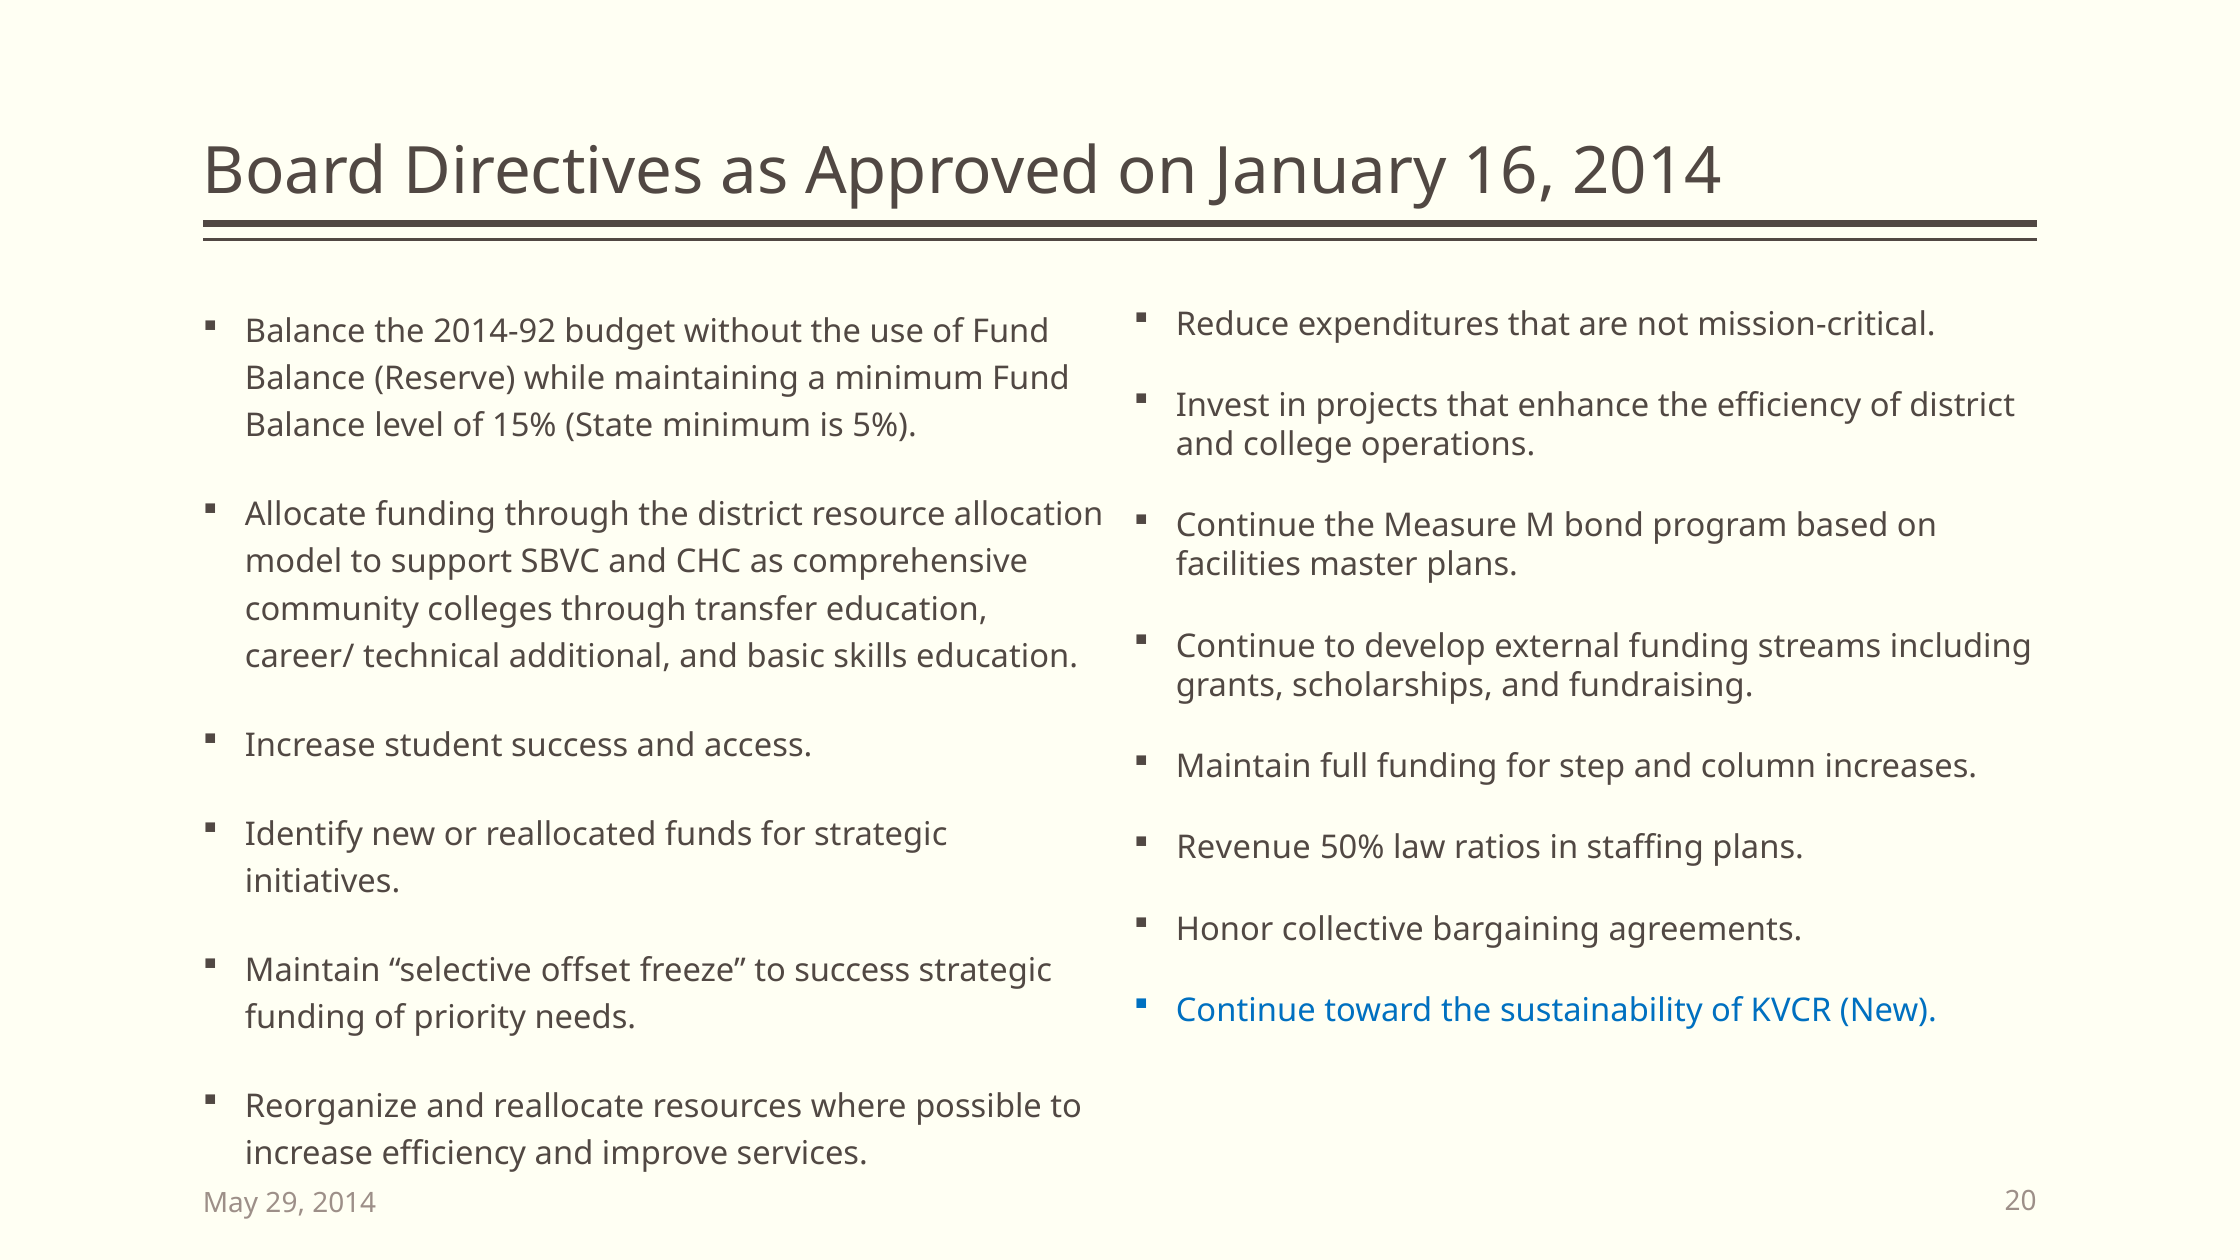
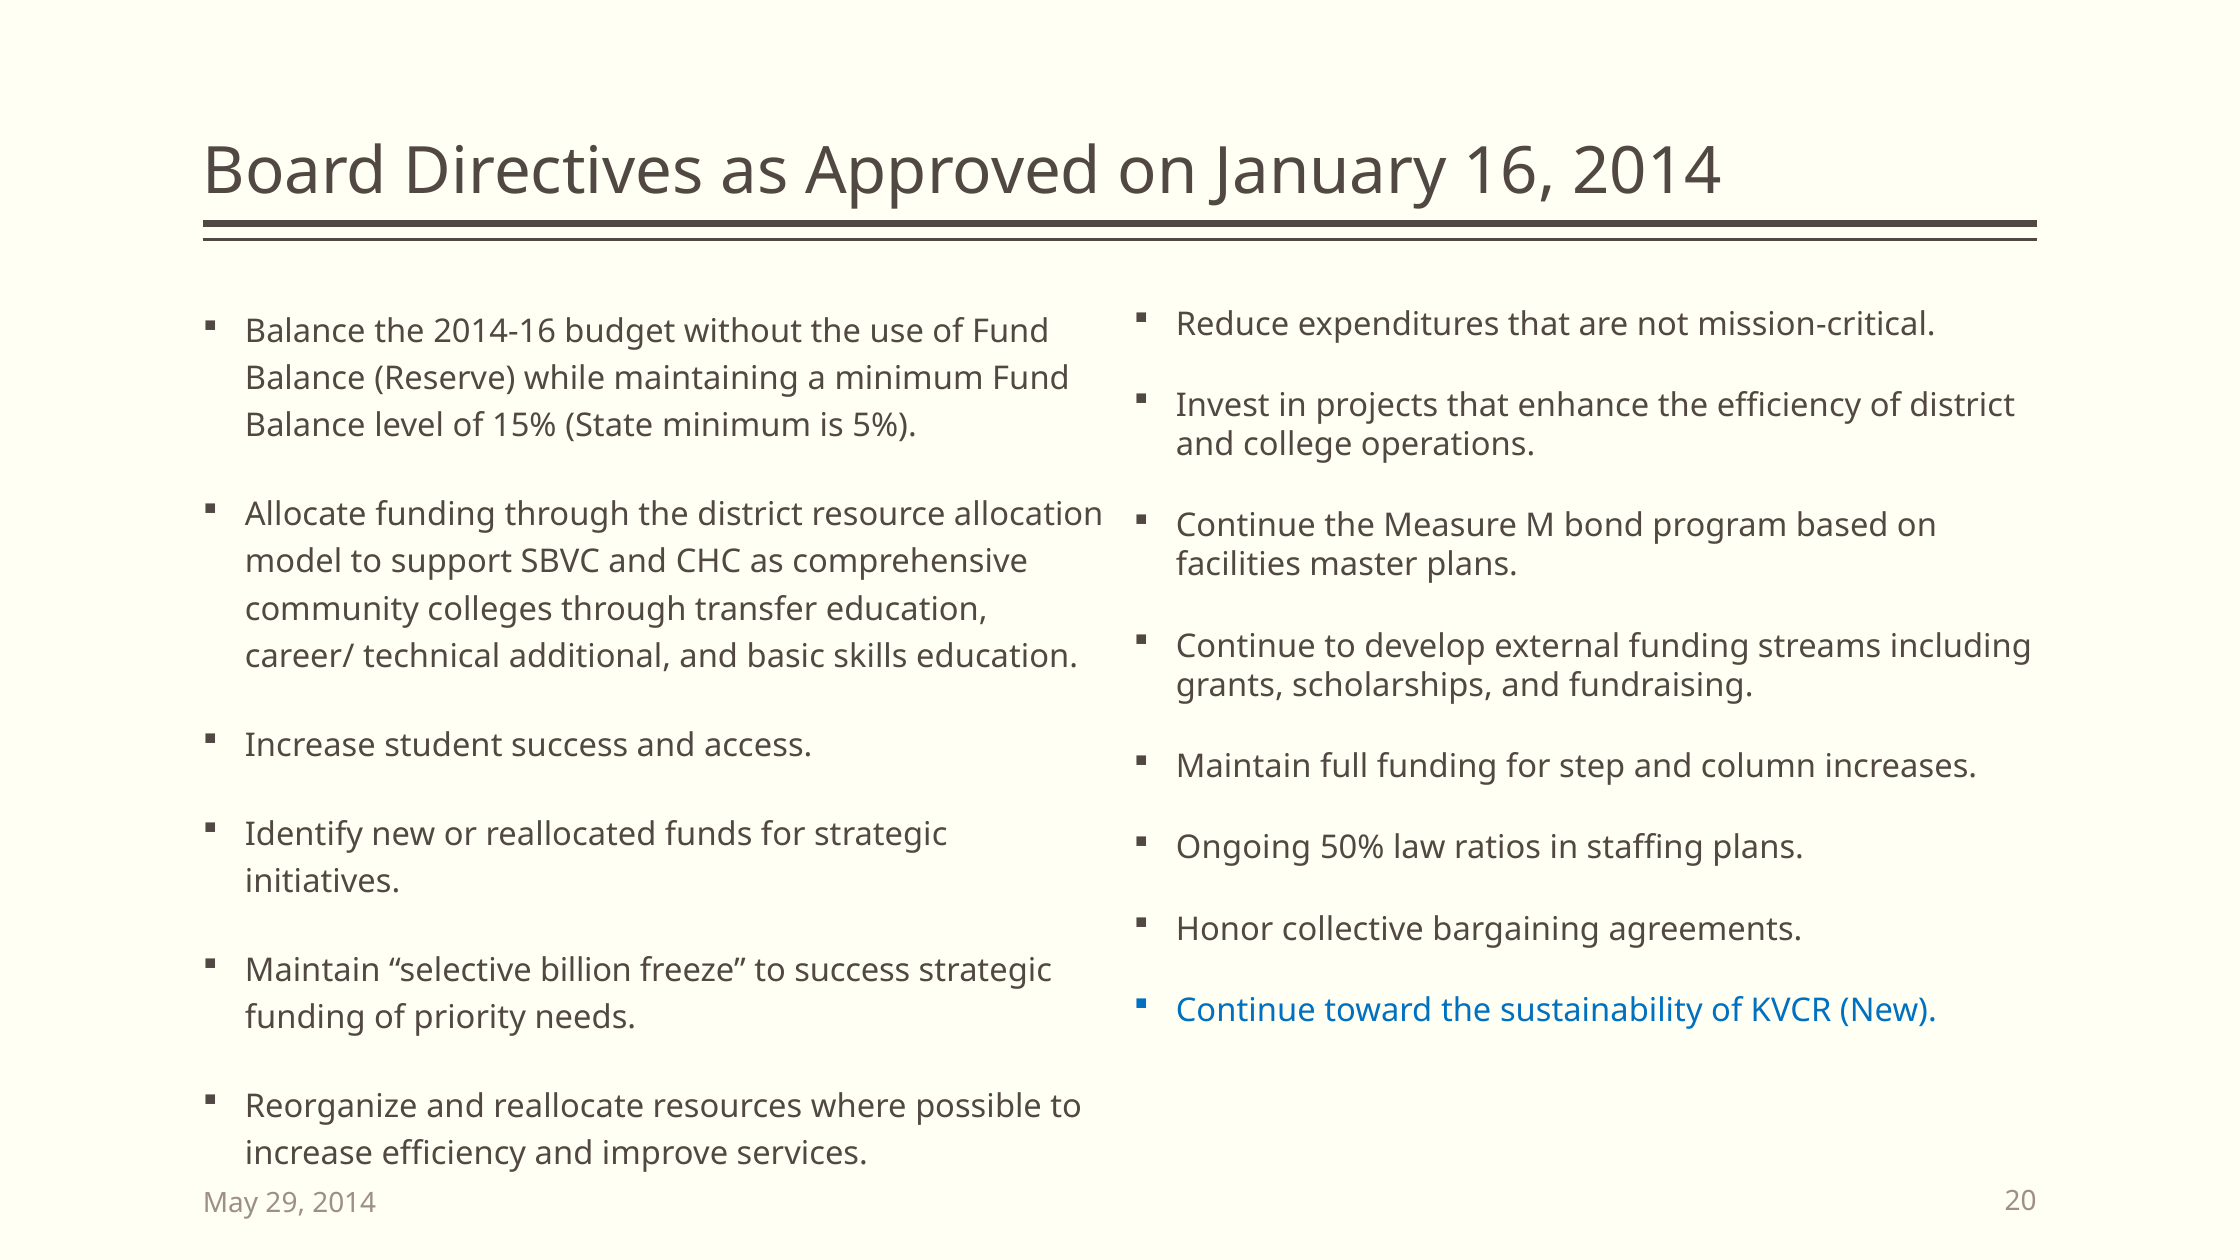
2014-92: 2014-92 -> 2014-16
Revenue: Revenue -> Ongoing
offset: offset -> billion
